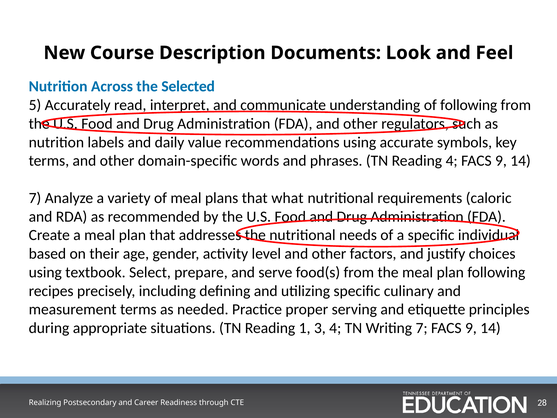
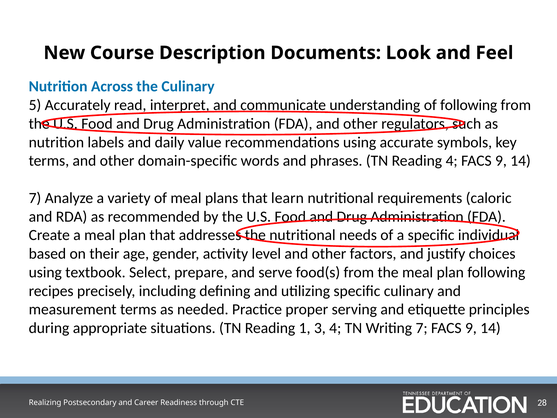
the Selected: Selected -> Culinary
what: what -> learn
